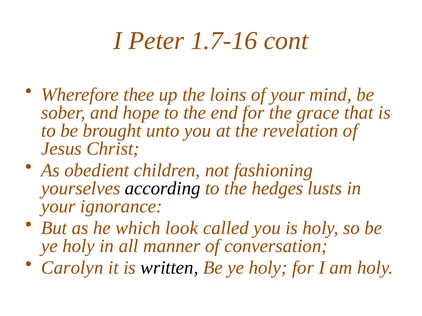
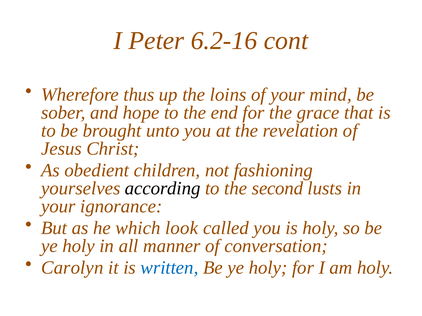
1.7-16: 1.7-16 -> 6.2-16
thee: thee -> thus
hedges: hedges -> second
written colour: black -> blue
